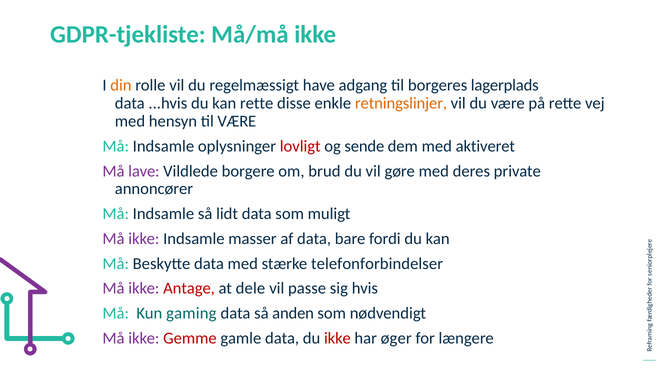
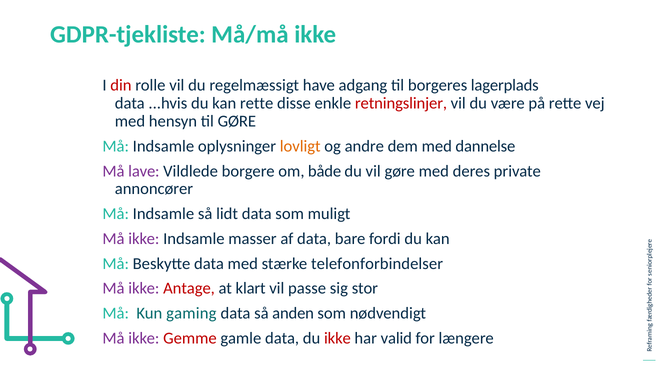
din colour: orange -> red
retningslinjer colour: orange -> red
til VÆRE: VÆRE -> GØRE
lovligt colour: red -> orange
sende: sende -> andre
aktiveret: aktiveret -> dannelse
brud: brud -> både
dele: dele -> klart
hvis: hvis -> stor
øger: øger -> valid
